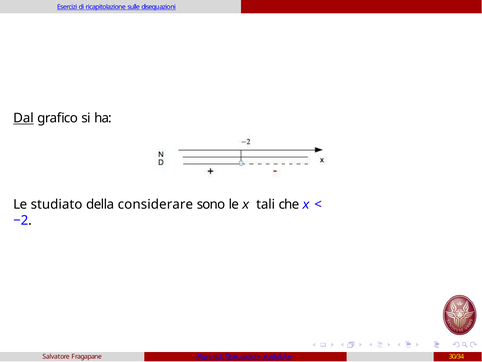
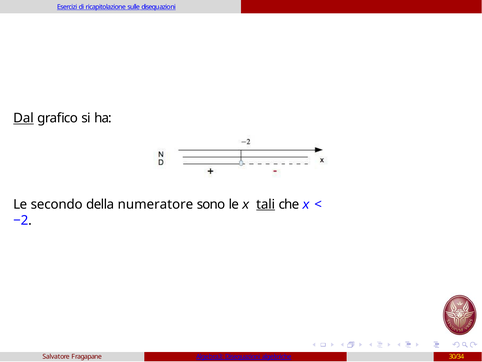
studiato: studiato -> secondo
considerare: considerare -> numeratore
tali underline: none -> present
